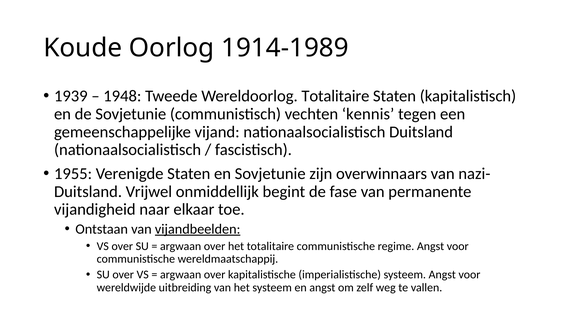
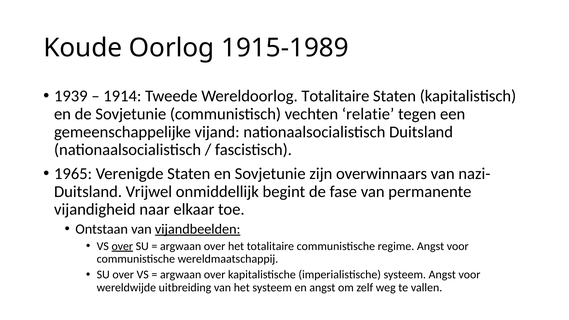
1914-1989: 1914-1989 -> 1915-1989
1948: 1948 -> 1914
kennis: kennis -> relatie
1955: 1955 -> 1965
over at (122, 246) underline: none -> present
